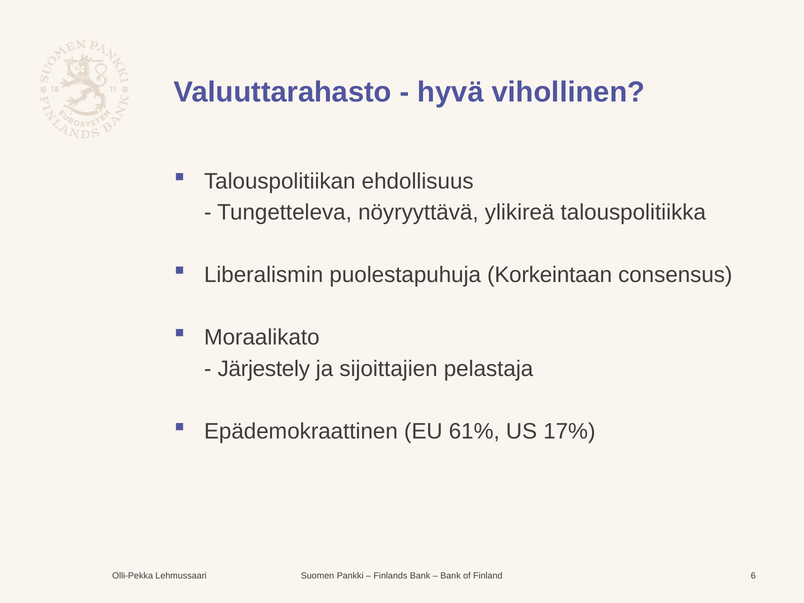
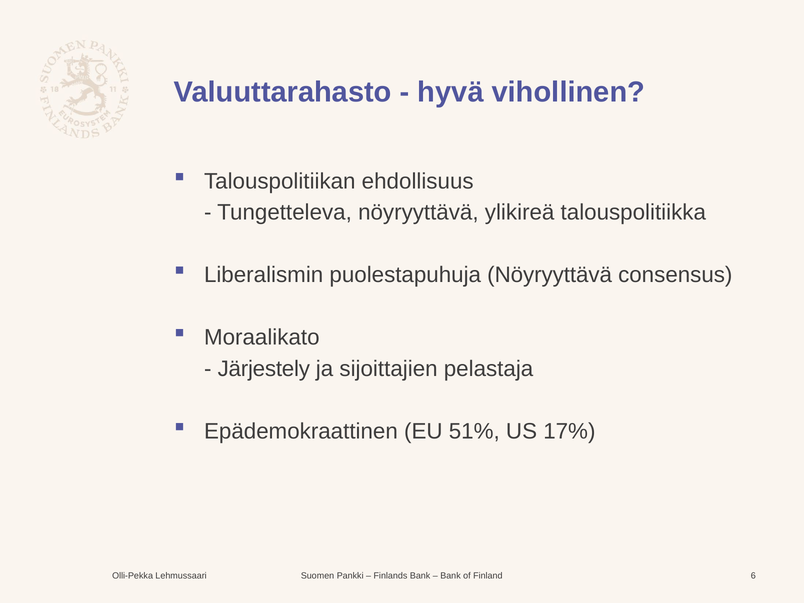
puolestapuhuja Korkeintaan: Korkeintaan -> Nöyryyttävä
61%: 61% -> 51%
